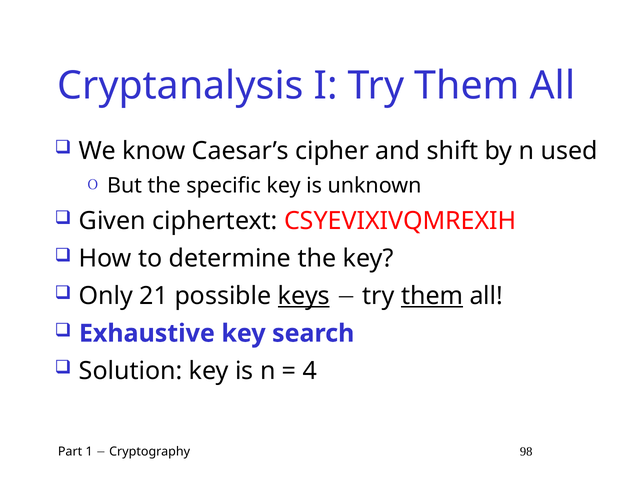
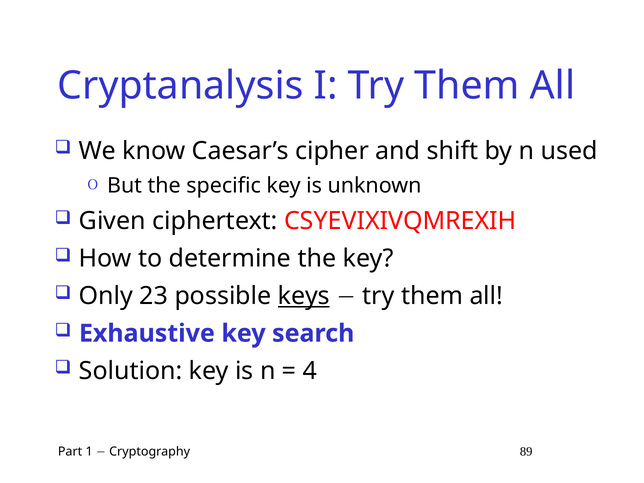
21: 21 -> 23
them at (432, 296) underline: present -> none
98: 98 -> 89
